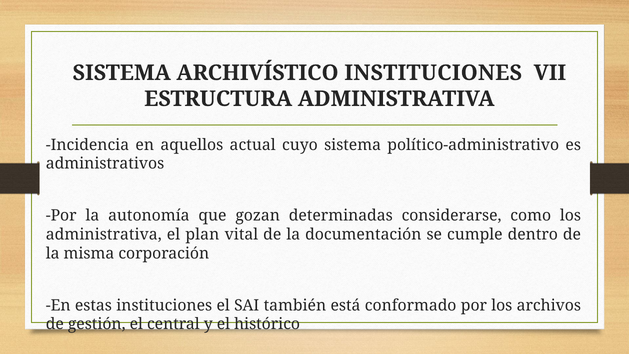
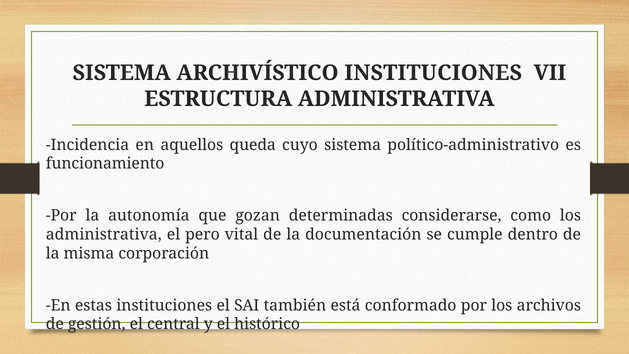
actual: actual -> queda
administrativos: administrativos -> funcionamiento
plan: plan -> pero
